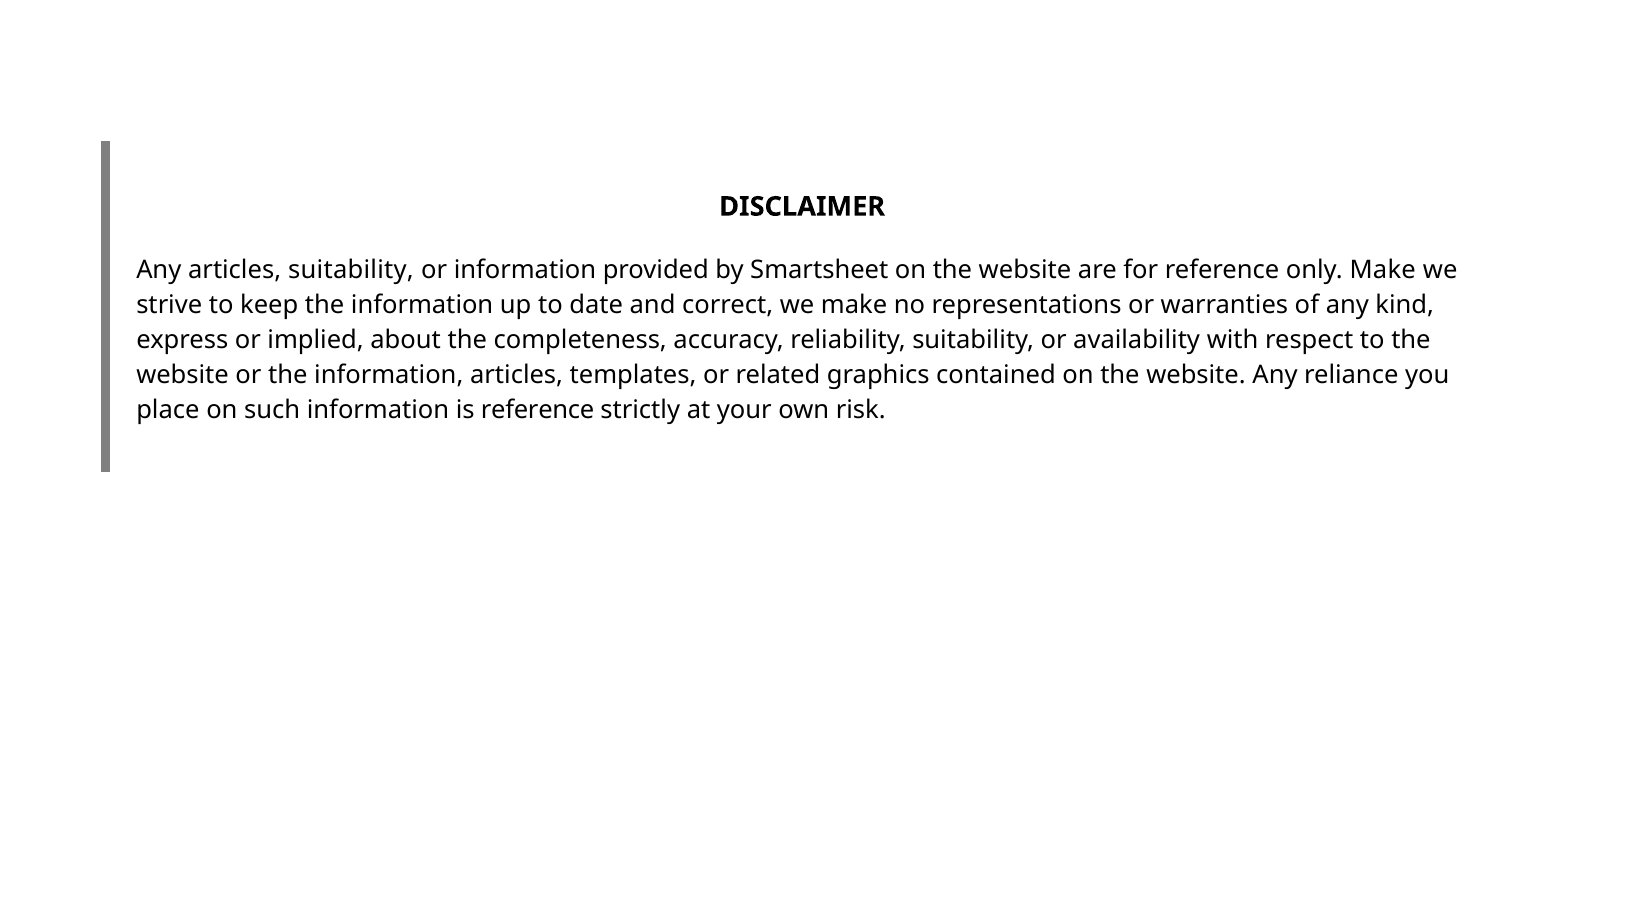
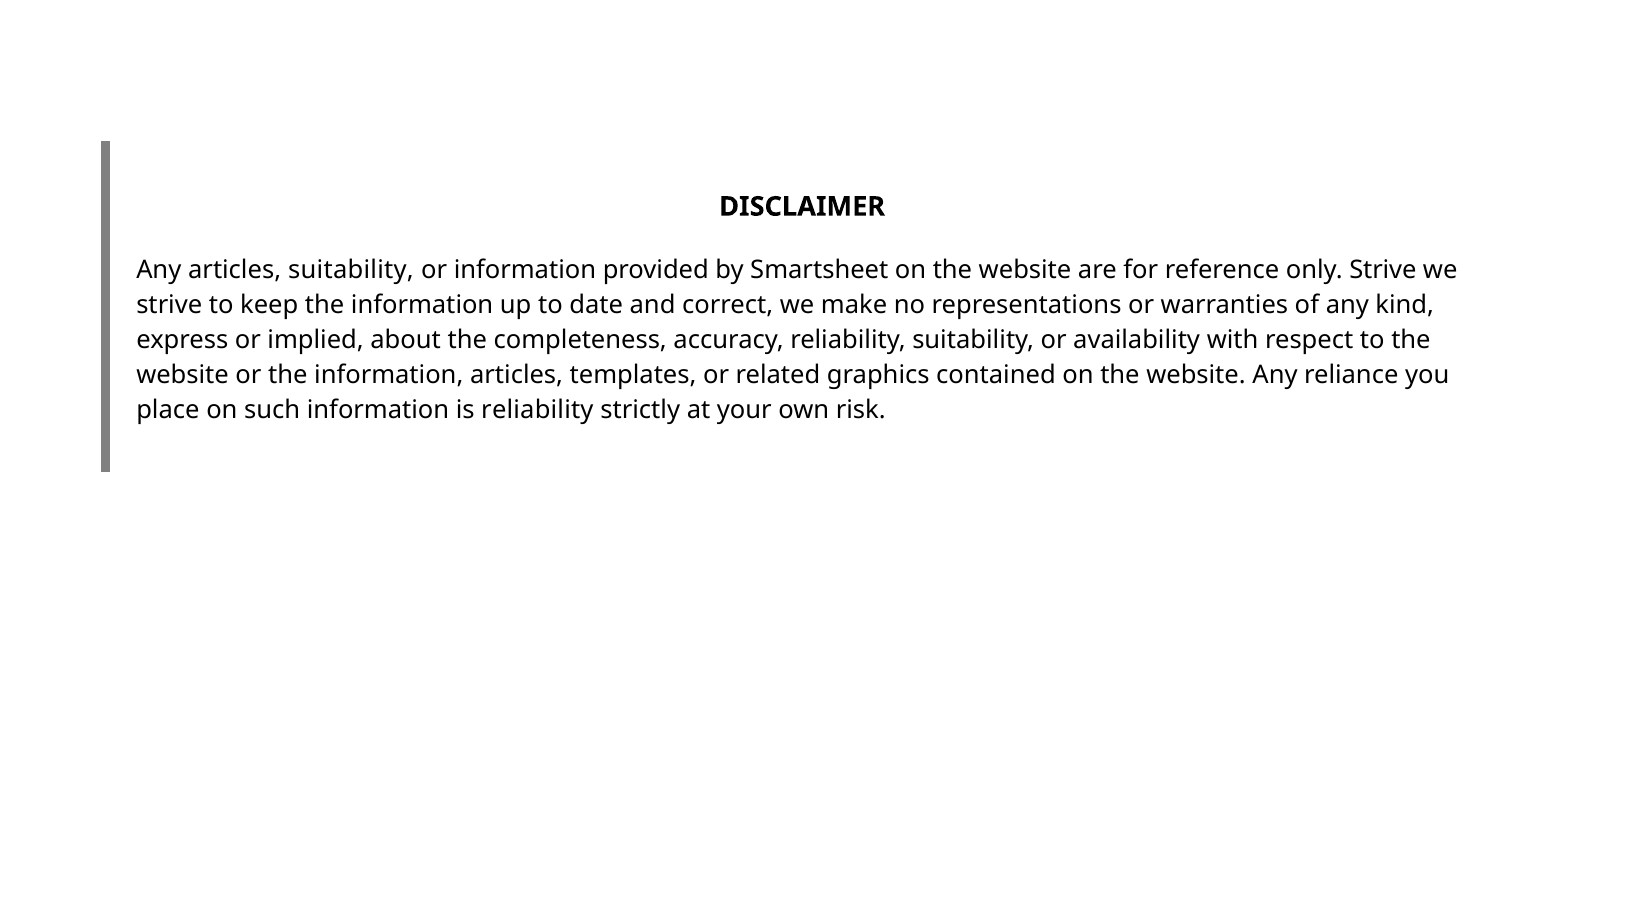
only Make: Make -> Strive
is reference: reference -> reliability
